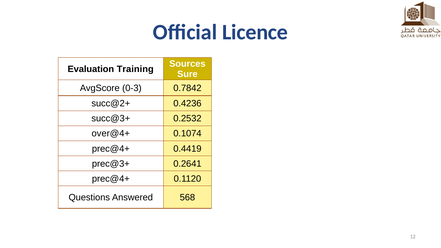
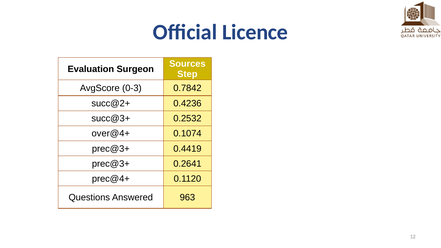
Training: Training -> Surgeon
Sure: Sure -> Step
prec@4+ at (111, 149): prec@4+ -> prec@3+
568: 568 -> 963
